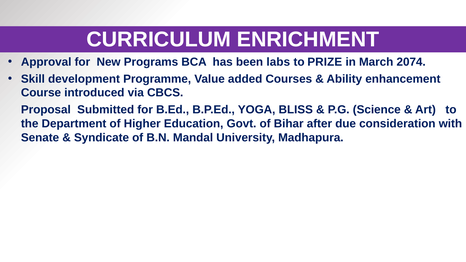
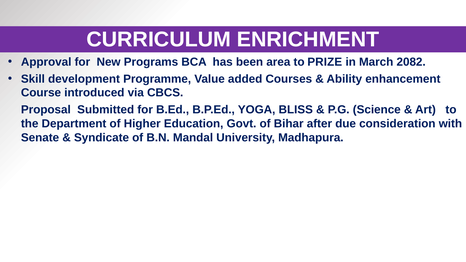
labs: labs -> area
2074: 2074 -> 2082
